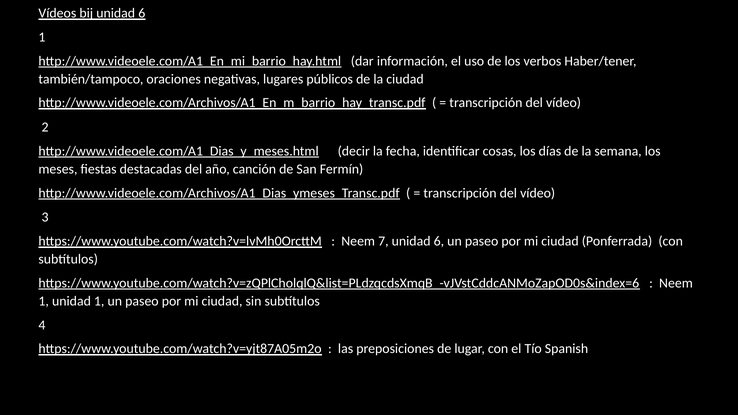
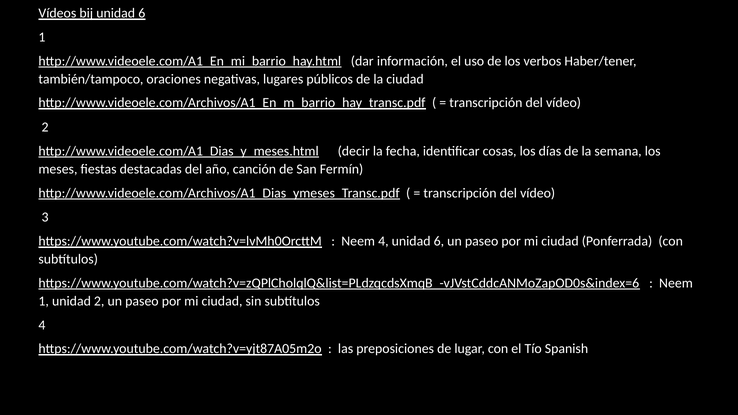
Neem 7: 7 -> 4
unidad 1: 1 -> 2
